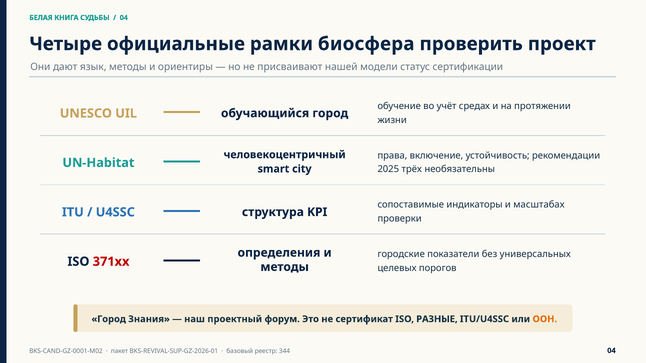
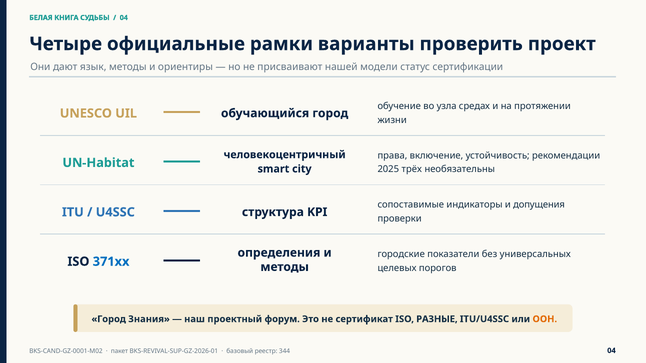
биосфера: биосфера -> варианты
учёт: учёт -> узла
масштабах: масштабах -> допущения
371xx colour: red -> blue
